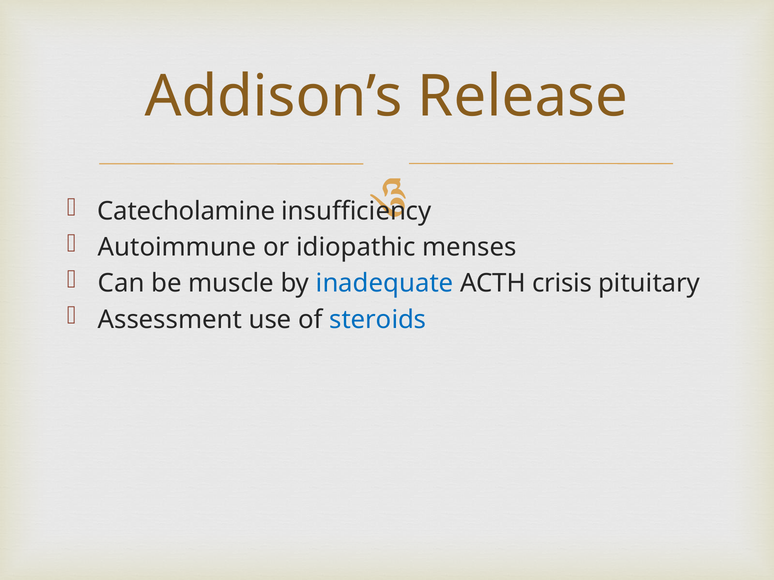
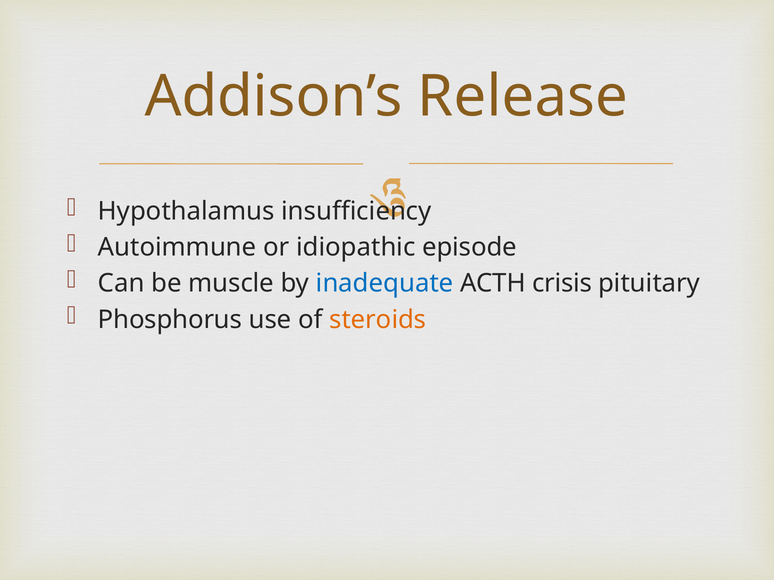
Catecholamine: Catecholamine -> Hypothalamus
menses: menses -> episode
Assessment: Assessment -> Phosphorus
steroids colour: blue -> orange
